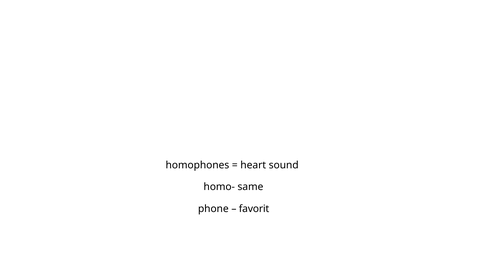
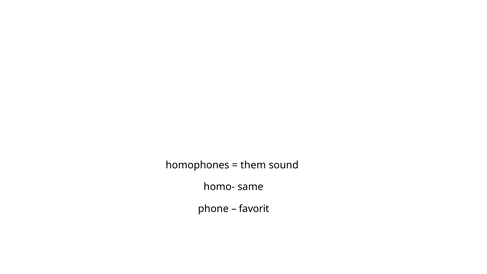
heart: heart -> them
